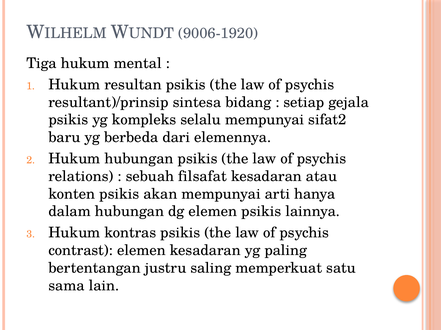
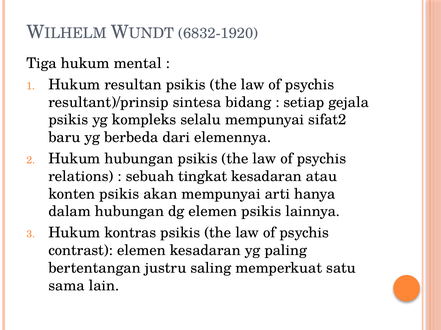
9006-1920: 9006-1920 -> 6832-1920
filsafat: filsafat -> tingkat
